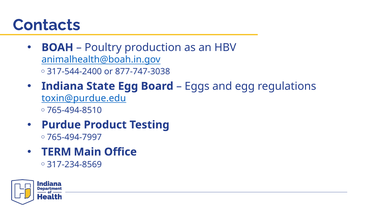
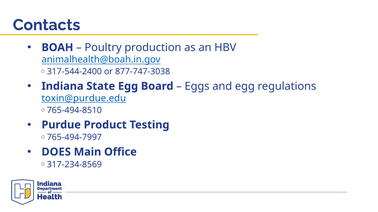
TERM: TERM -> DOES
